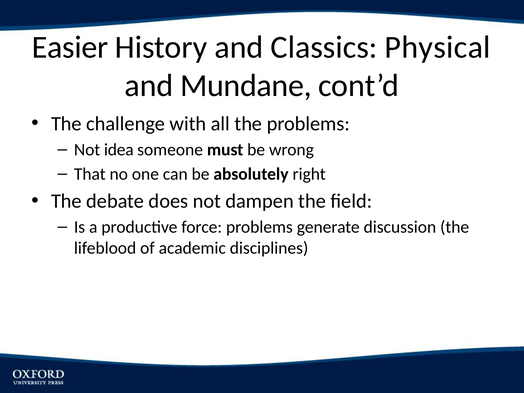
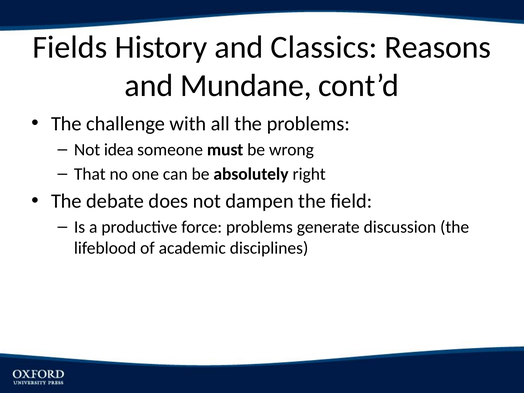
Easier: Easier -> Fields
Physical: Physical -> Reasons
